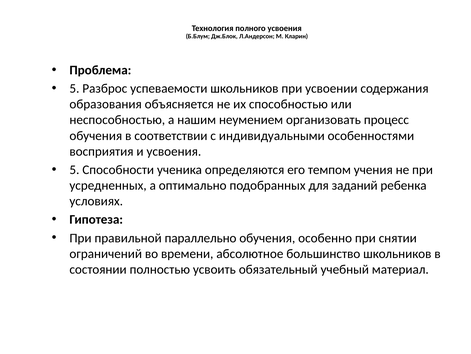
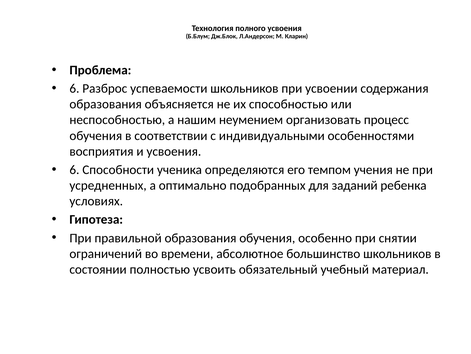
5 at (74, 88): 5 -> 6
5 at (74, 169): 5 -> 6
правильной параллельно: параллельно -> образования
